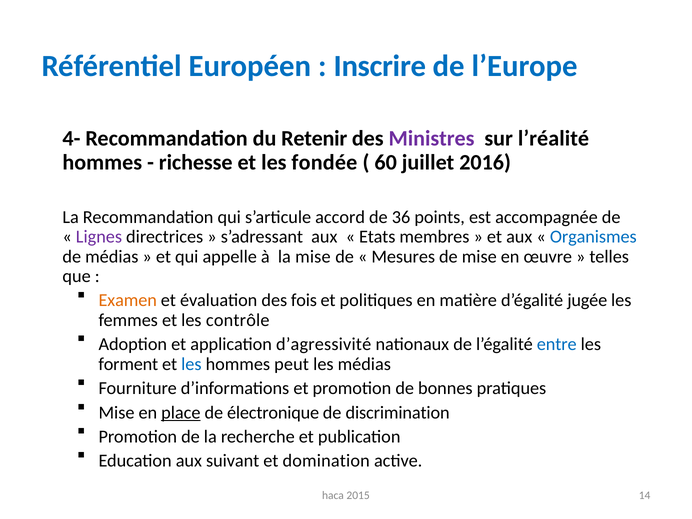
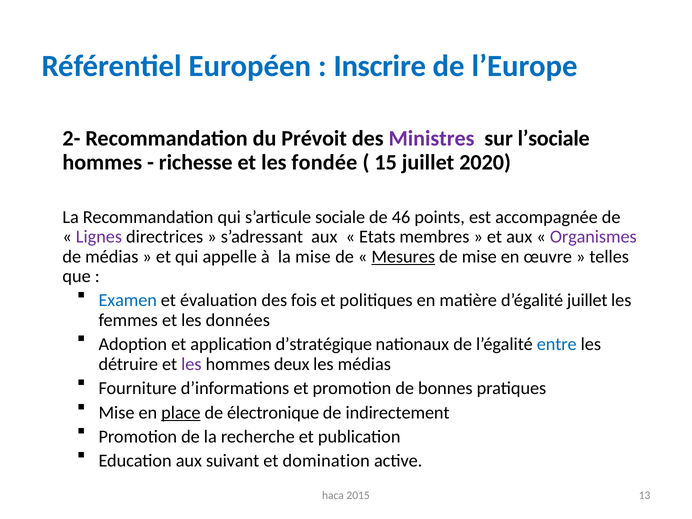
4-: 4- -> 2-
Retenir: Retenir -> Prévoit
l’réalité: l’réalité -> l’sociale
60: 60 -> 15
2016: 2016 -> 2020
accord: accord -> sociale
36: 36 -> 46
Organismes colour: blue -> purple
Mesures underline: none -> present
Examen colour: orange -> blue
d’égalité jugée: jugée -> juillet
contrôle: contrôle -> données
d’agressivité: d’agressivité -> d’stratégique
forment: forment -> détruire
les at (191, 364) colour: blue -> purple
peut: peut -> deux
discrimination: discrimination -> indirectement
14: 14 -> 13
